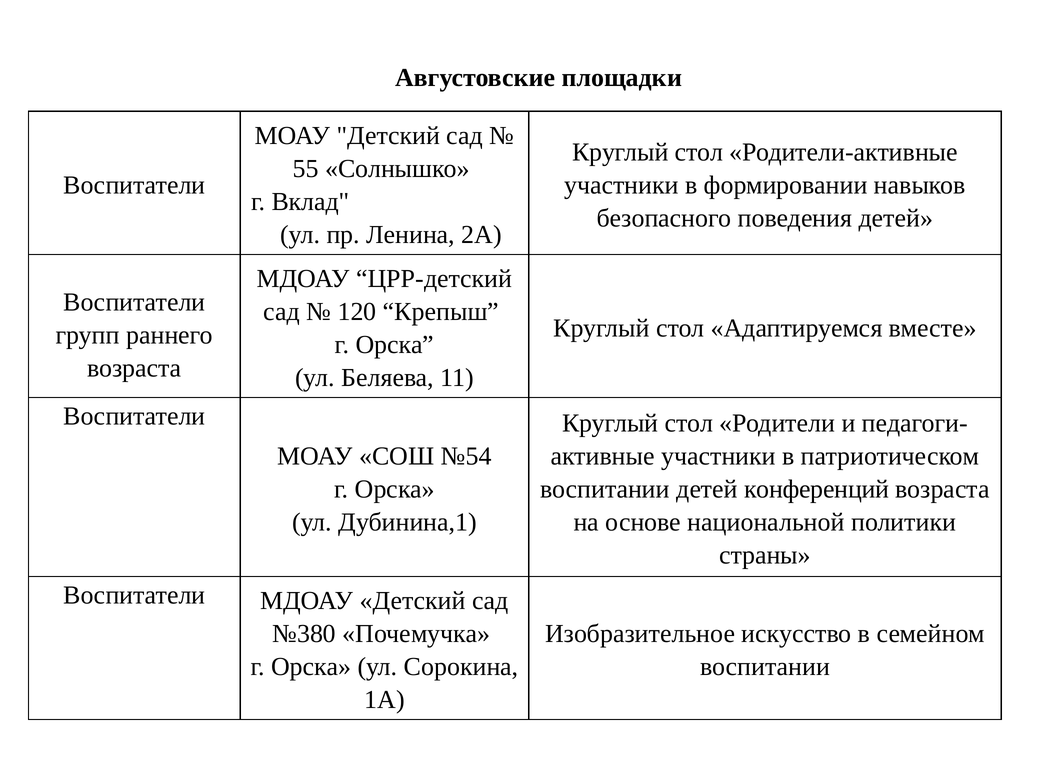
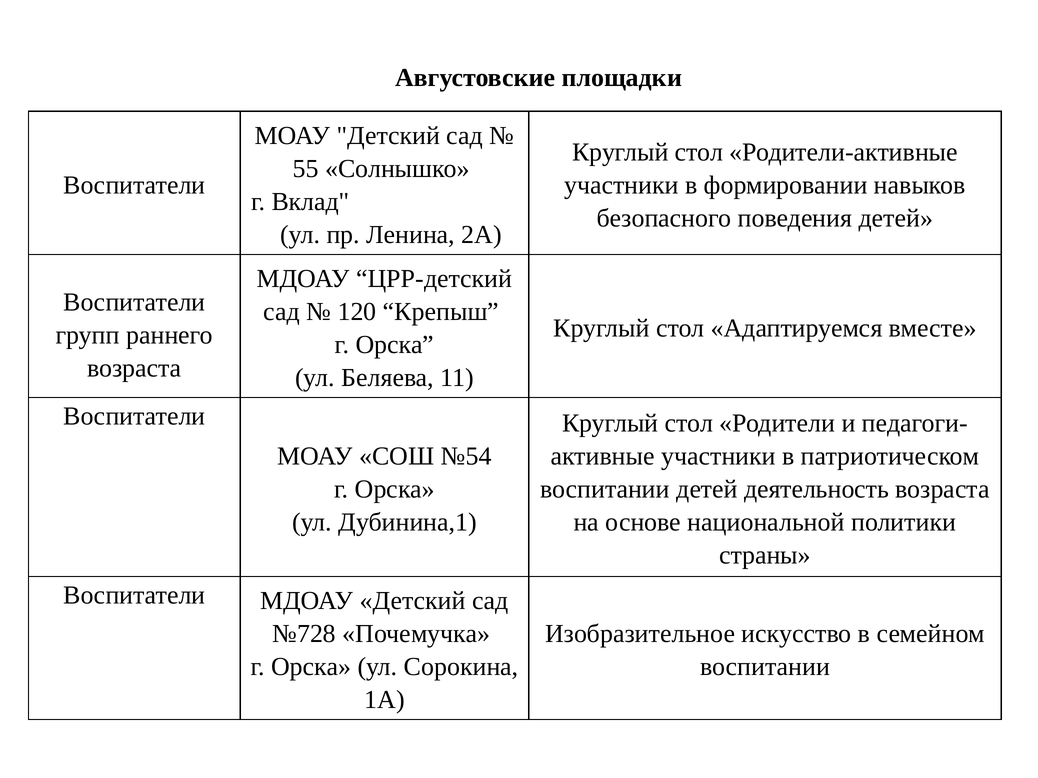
конференций: конференций -> деятельность
№380: №380 -> №728
